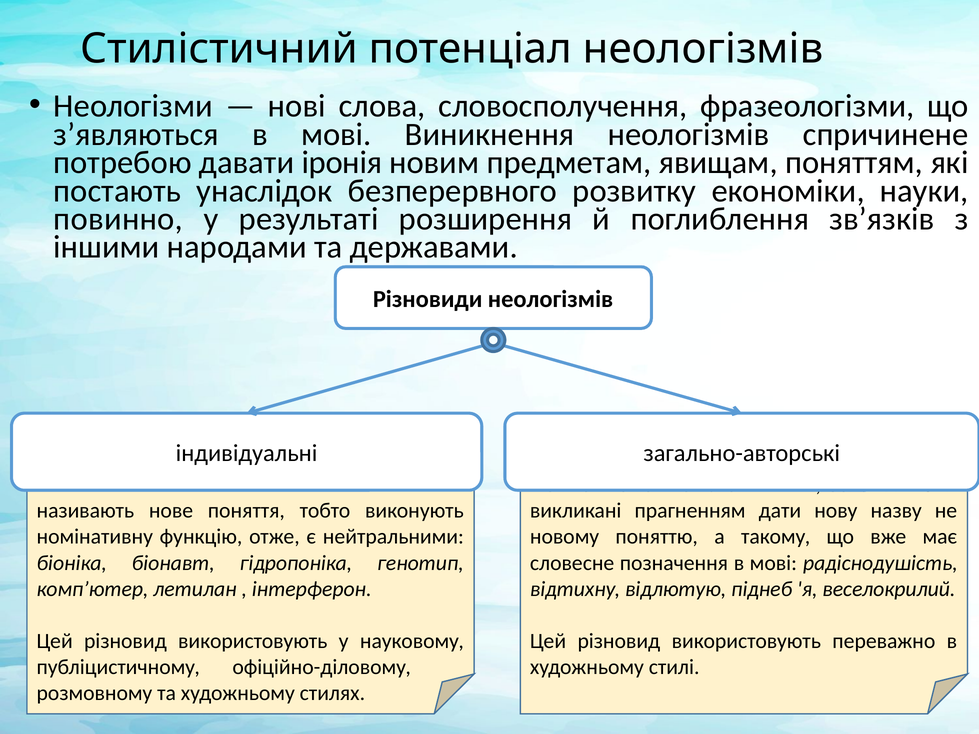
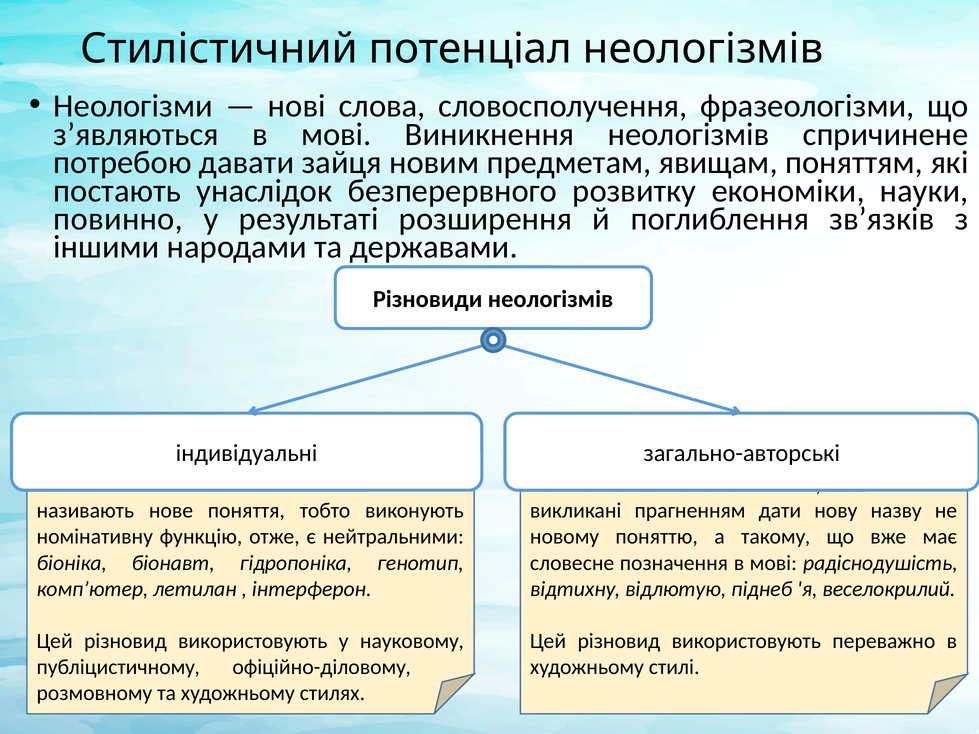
іронія: іронія -> зайця
